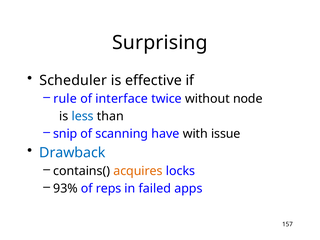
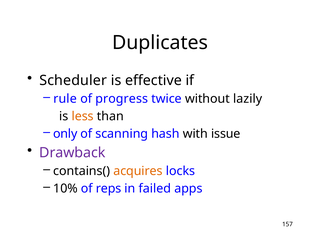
Surprising: Surprising -> Duplicates
interface: interface -> progress
node: node -> lazily
less colour: blue -> orange
snip: snip -> only
have: have -> hash
Drawback colour: blue -> purple
93%: 93% -> 10%
